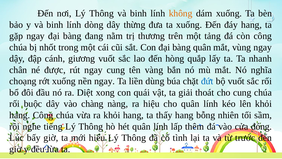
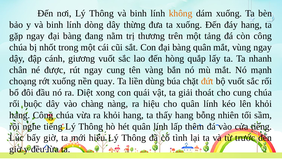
nghĩa: nghĩa -> mạnh
nền ngay: ngay -> quay
đứt colour: blue -> orange
cửa đóng: đóng -> tiếng
